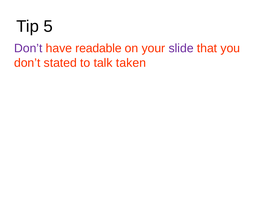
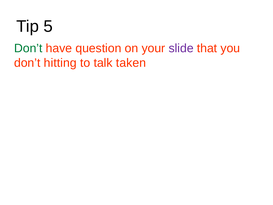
Don’t at (28, 48) colour: purple -> green
readable: readable -> question
stated: stated -> hitting
